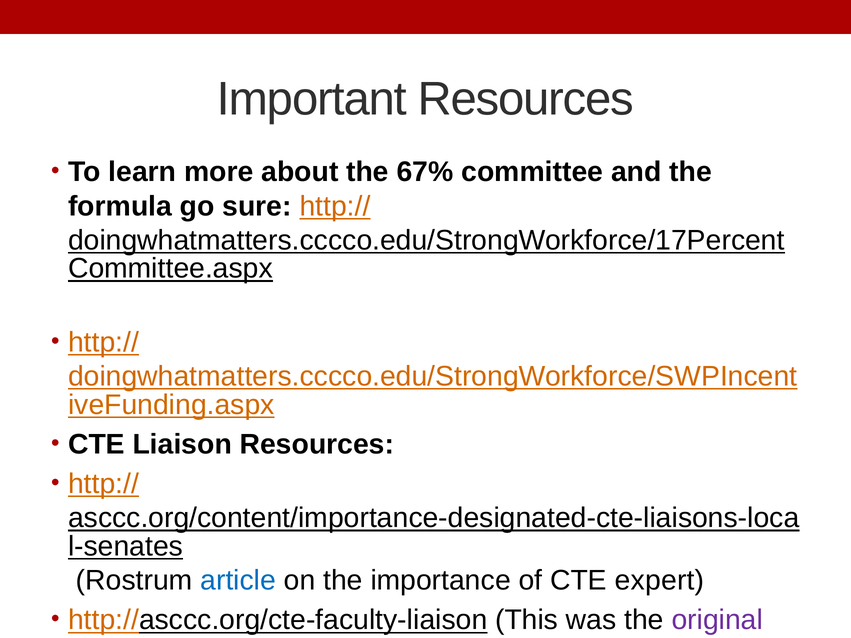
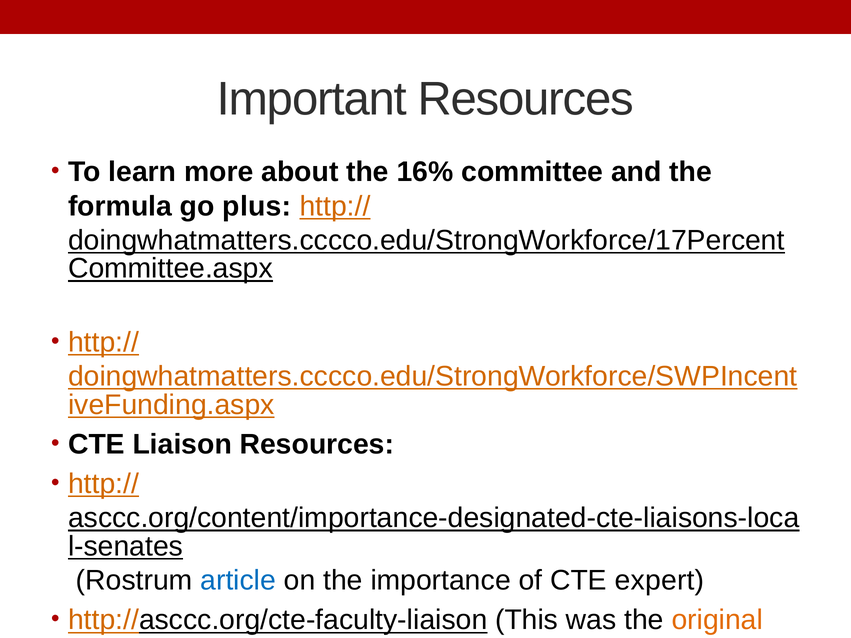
67%: 67% -> 16%
sure: sure -> plus
original colour: purple -> orange
